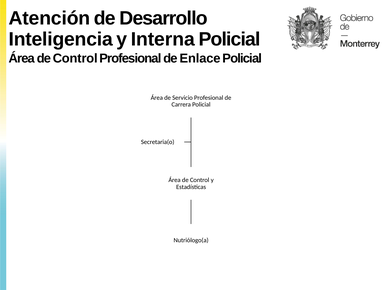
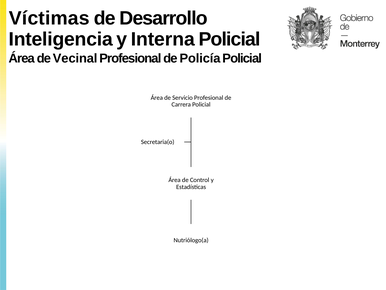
Atención: Atención -> Víctimas
Control at (75, 58): Control -> Vecinal
Enlace: Enlace -> Policía
